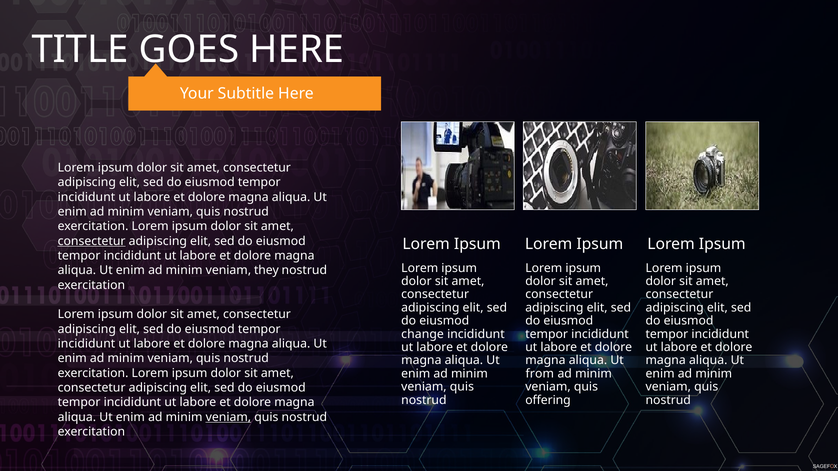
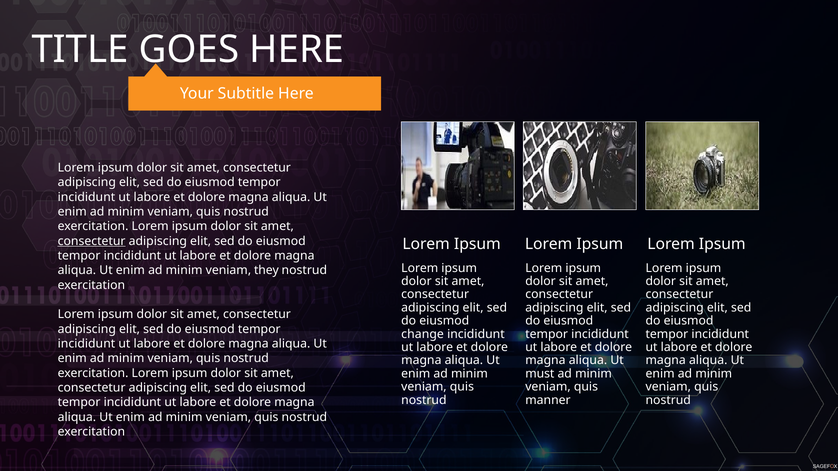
from: from -> must
offering: offering -> manner
veniam at (228, 417) underline: present -> none
